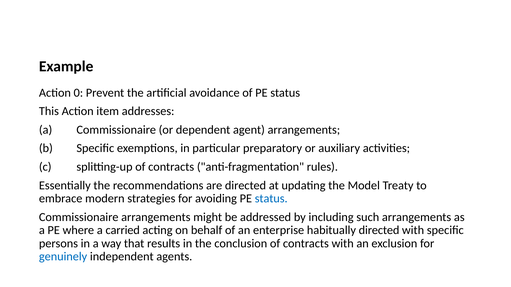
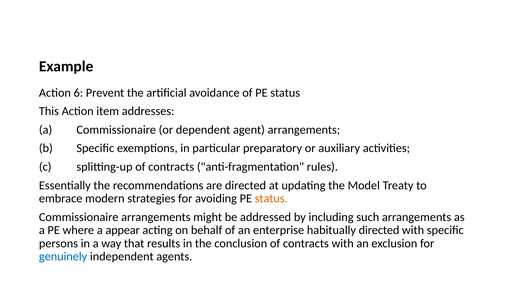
0: 0 -> 6
status at (271, 199) colour: blue -> orange
carried: carried -> appear
